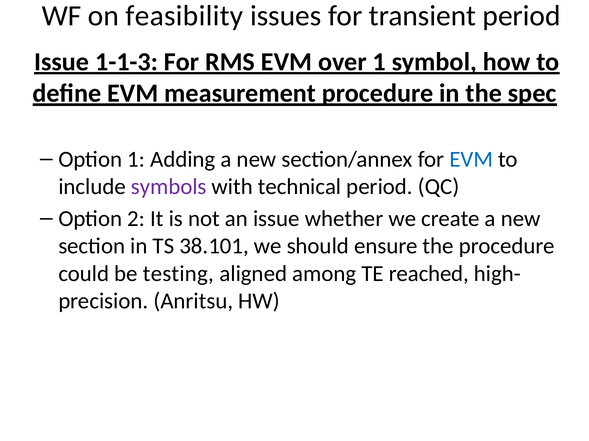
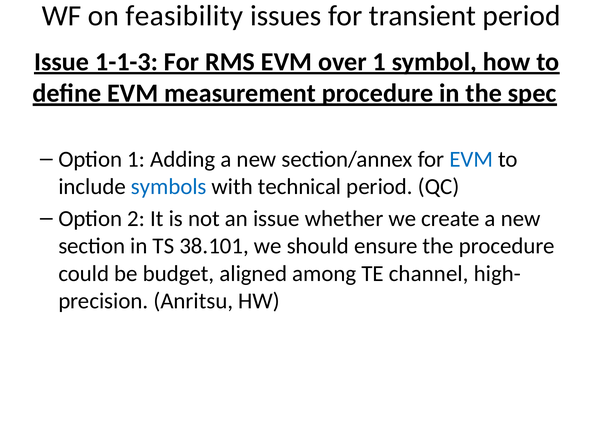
symbols colour: purple -> blue
testing: testing -> budget
reached: reached -> channel
